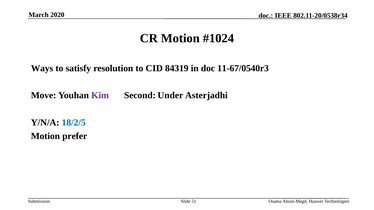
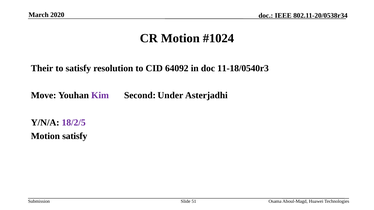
Ways: Ways -> Their
84319: 84319 -> 64092
11-67/0540r3: 11-67/0540r3 -> 11-18/0540r3
18/2/5 colour: blue -> purple
Motion prefer: prefer -> satisfy
